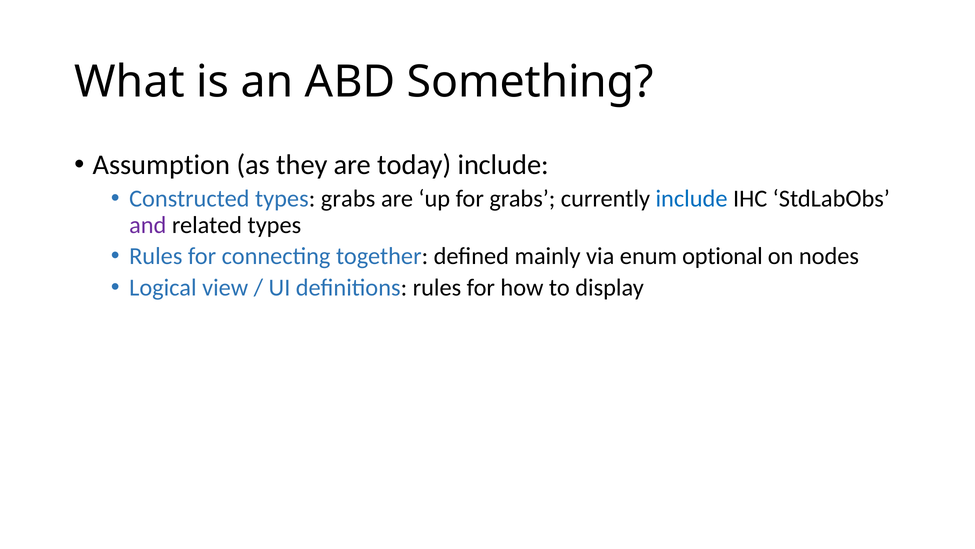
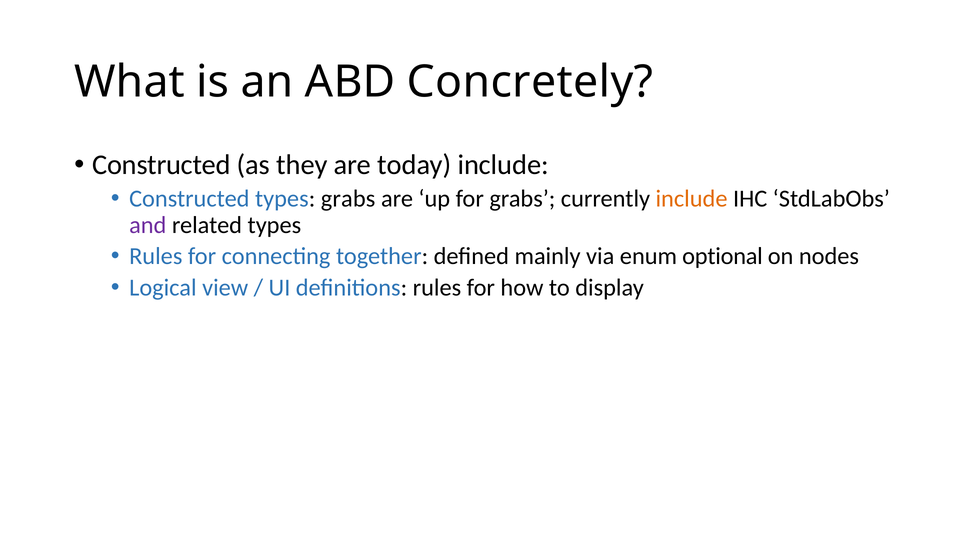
Something: Something -> Concretely
Assumption at (161, 165): Assumption -> Constructed
include at (692, 198) colour: blue -> orange
